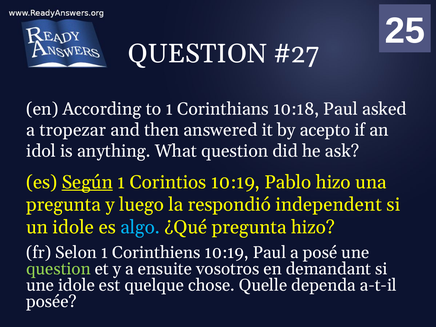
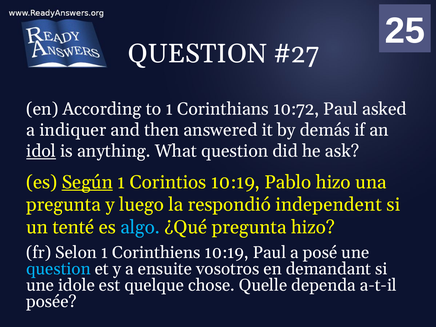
10:18: 10:18 -> 10:72
tropezar: tropezar -> indiquer
acepto: acepto -> demás
idol underline: none -> present
un idole: idole -> tenté
question at (58, 269) colour: light green -> light blue
